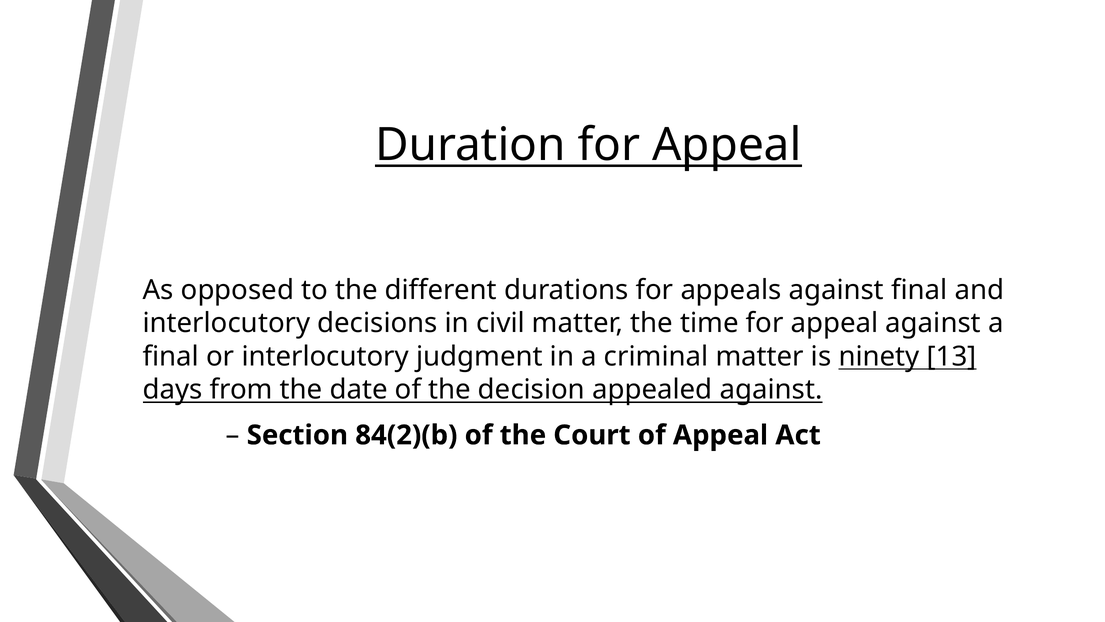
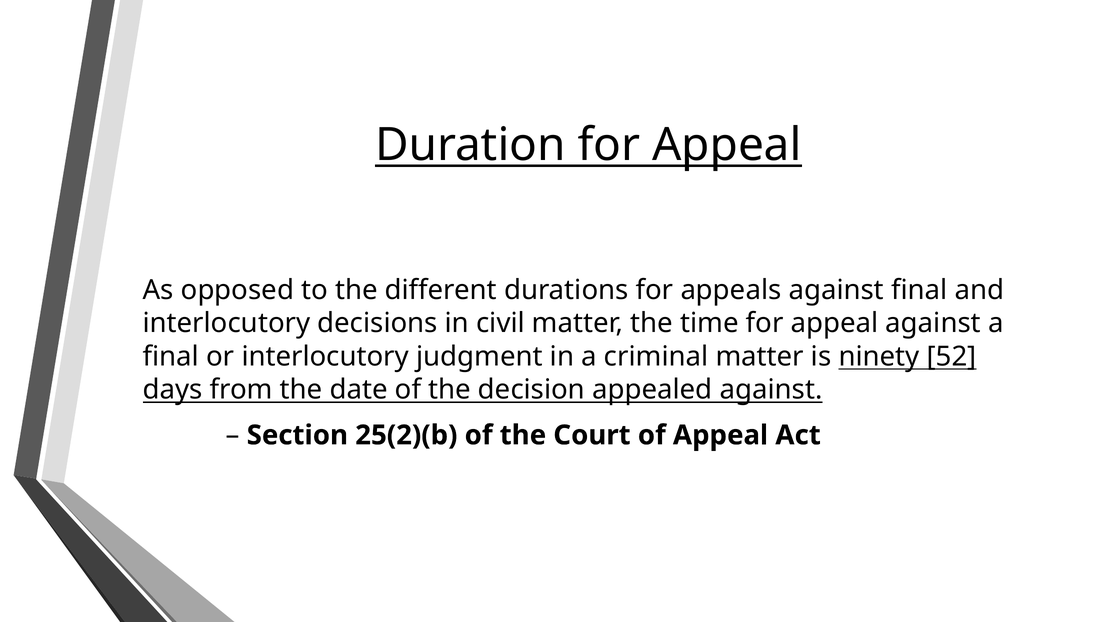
13: 13 -> 52
84(2)(b: 84(2)(b -> 25(2)(b
